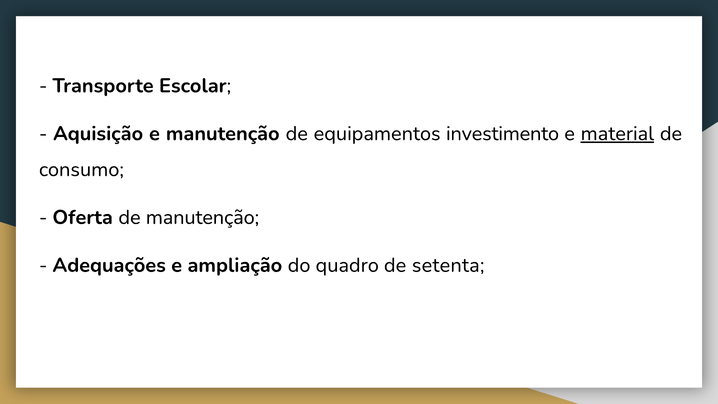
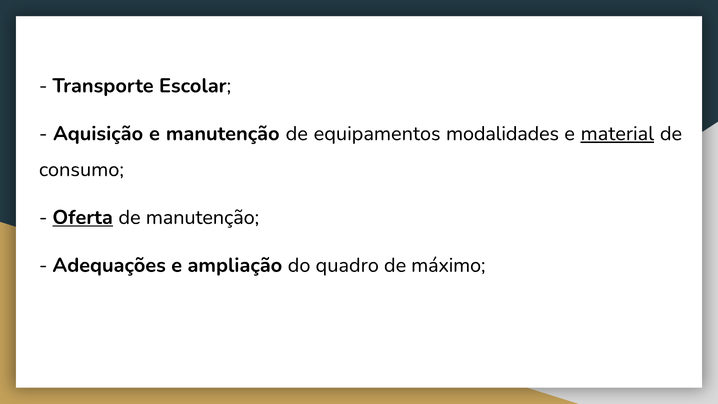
investimento: investimento -> modalidades
Oferta underline: none -> present
setenta: setenta -> máximo
